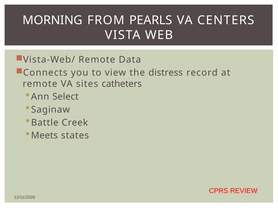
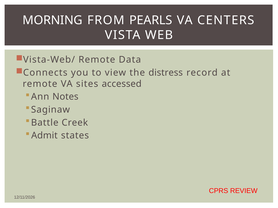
catheters: catheters -> accessed
Select: Select -> Notes
Meets: Meets -> Admit
